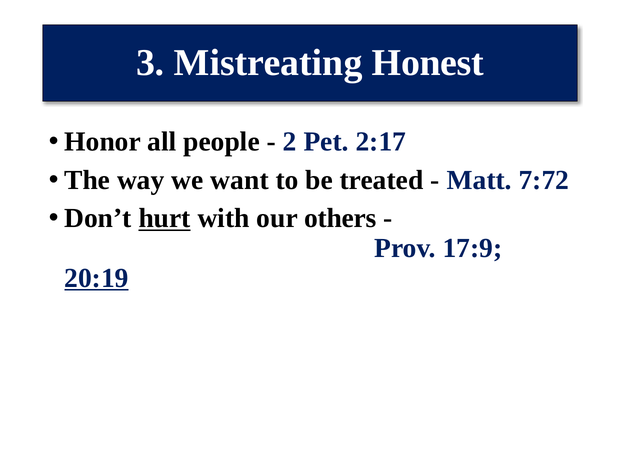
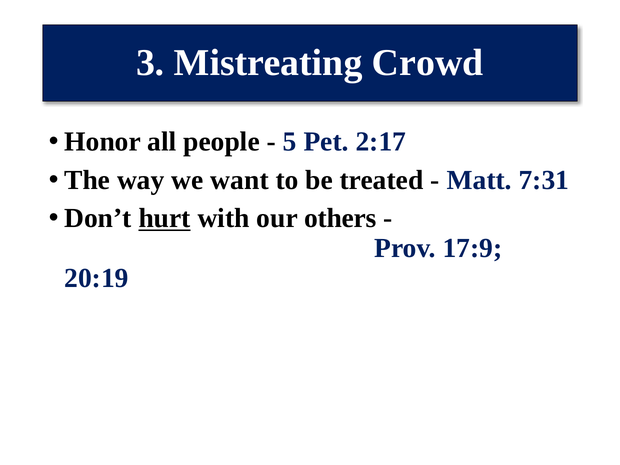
Honest: Honest -> Crowd
2: 2 -> 5
7:72: 7:72 -> 7:31
20:19 underline: present -> none
